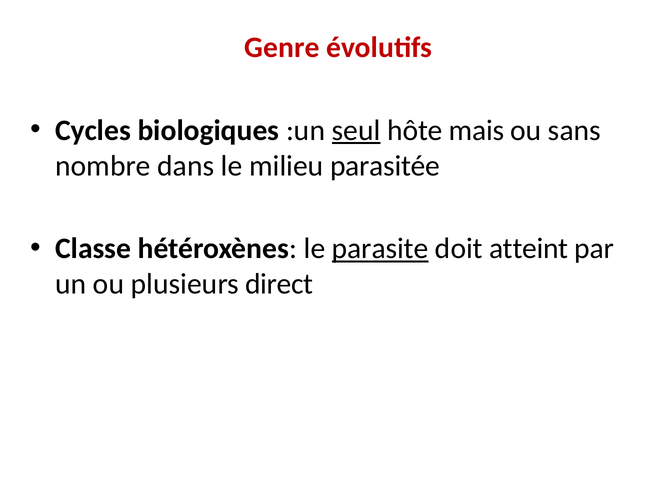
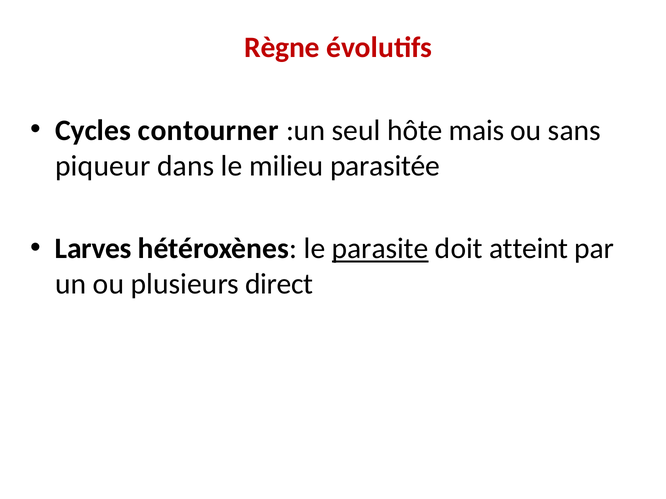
Genre: Genre -> Règne
biologiques: biologiques -> contourner
seul underline: present -> none
nombre: nombre -> piqueur
Classe: Classe -> Larves
